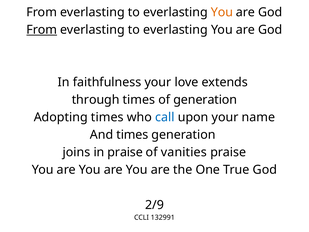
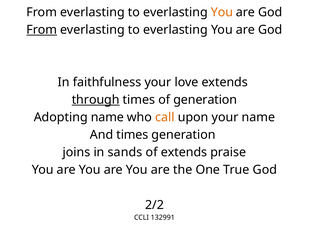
through underline: none -> present
Adopting times: times -> name
call colour: blue -> orange
in praise: praise -> sands
of vanities: vanities -> extends
2/9: 2/9 -> 2/2
